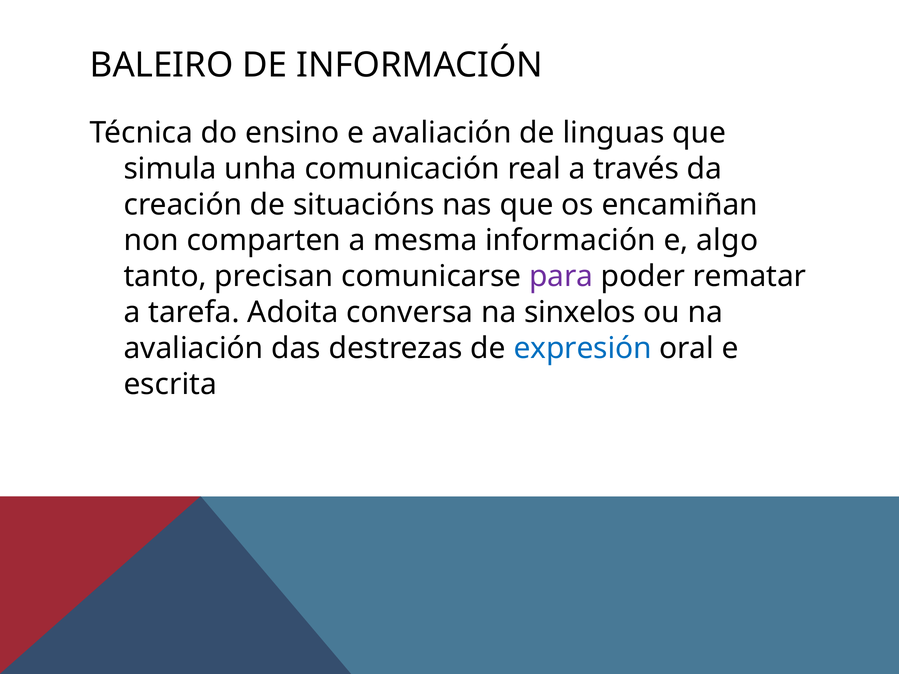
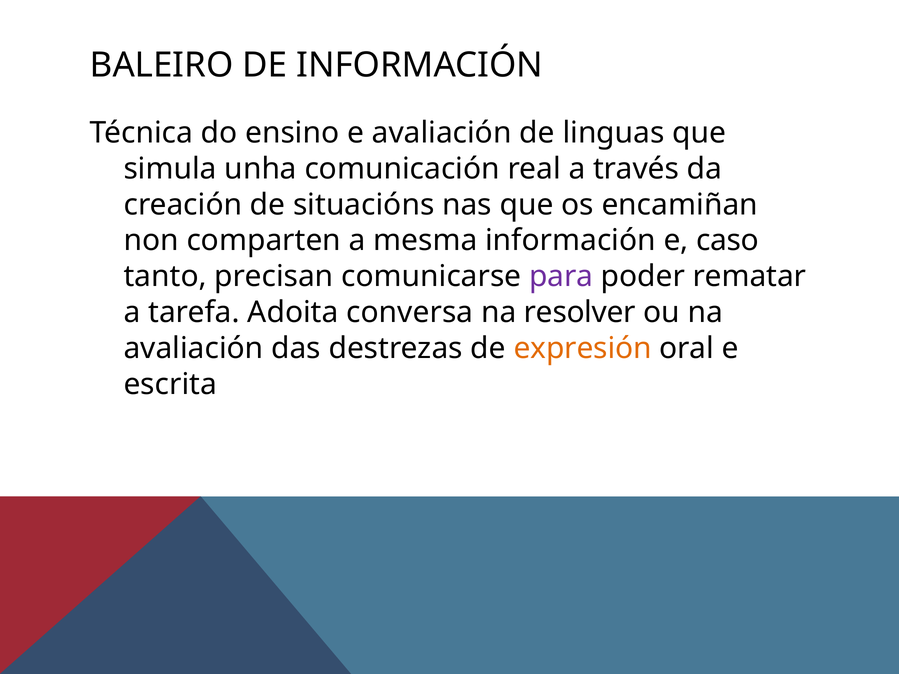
algo: algo -> caso
sinxelos: sinxelos -> resolver
expresión colour: blue -> orange
